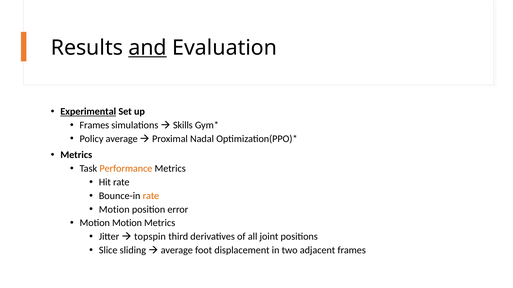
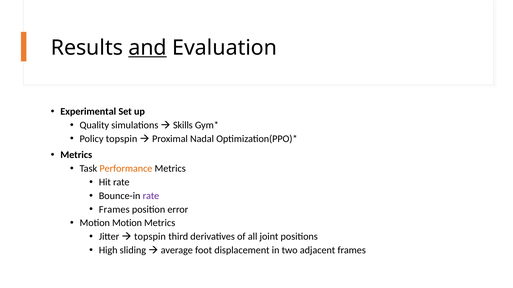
Experimental underline: present -> none
Frames at (94, 125): Frames -> Quality
Policy average: average -> topspin
rate at (151, 196) colour: orange -> purple
Motion at (114, 210): Motion -> Frames
Slice: Slice -> High
